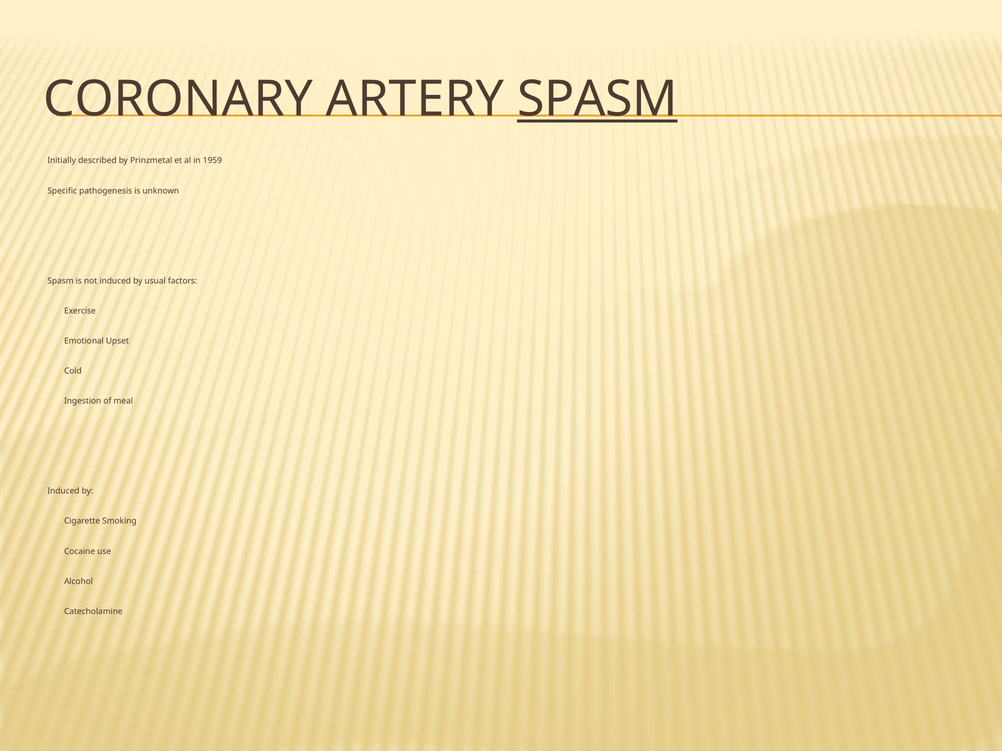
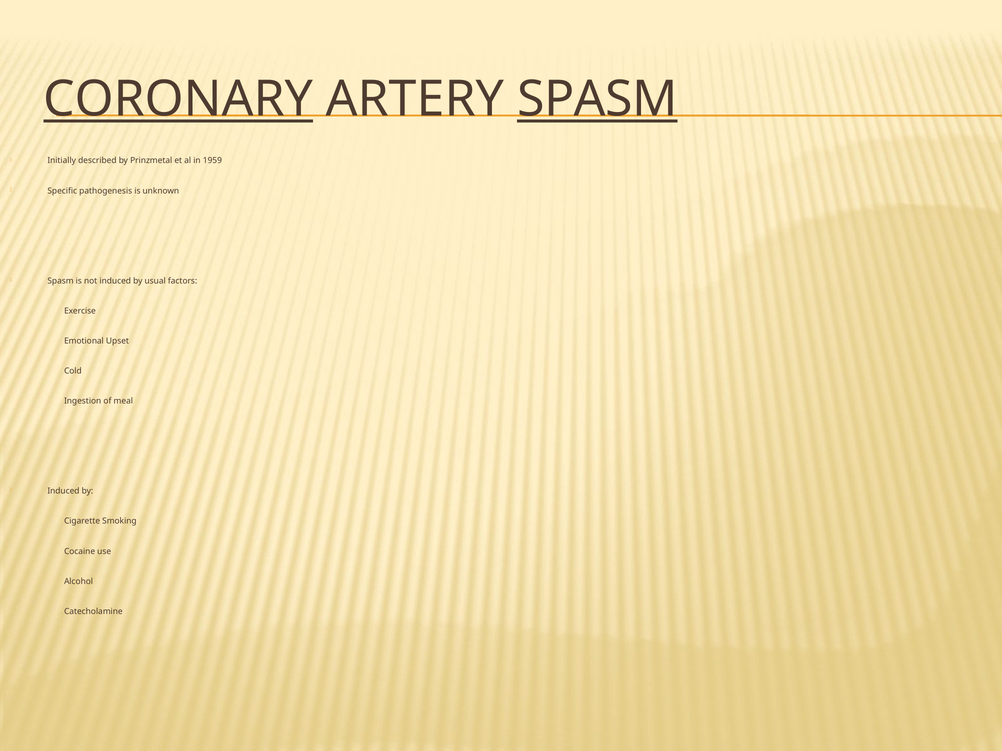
CORONARY underline: none -> present
